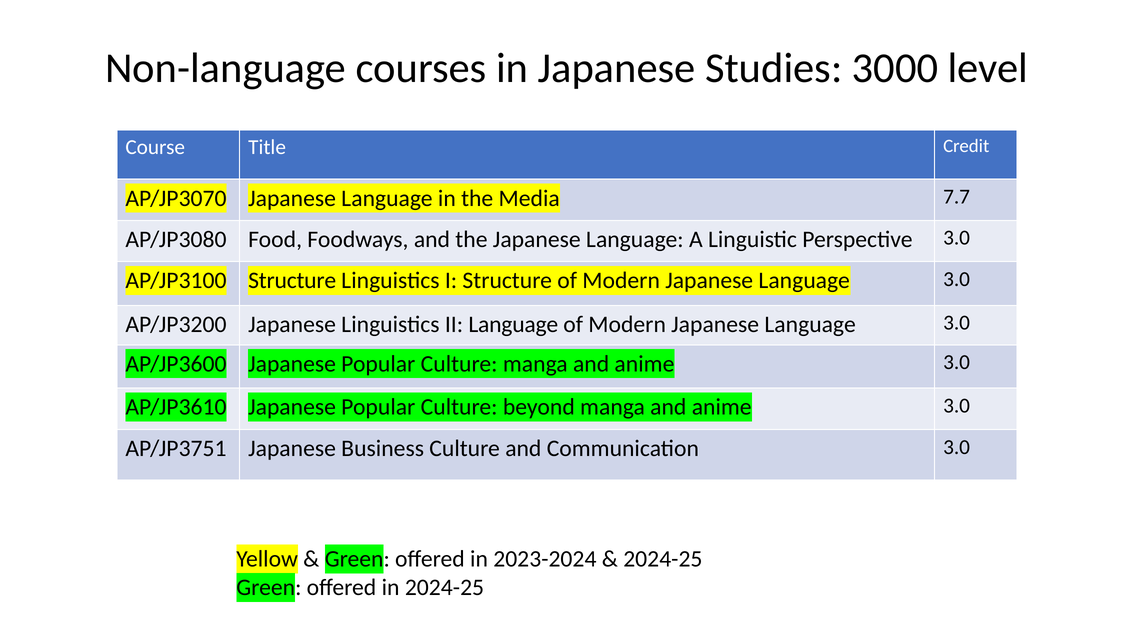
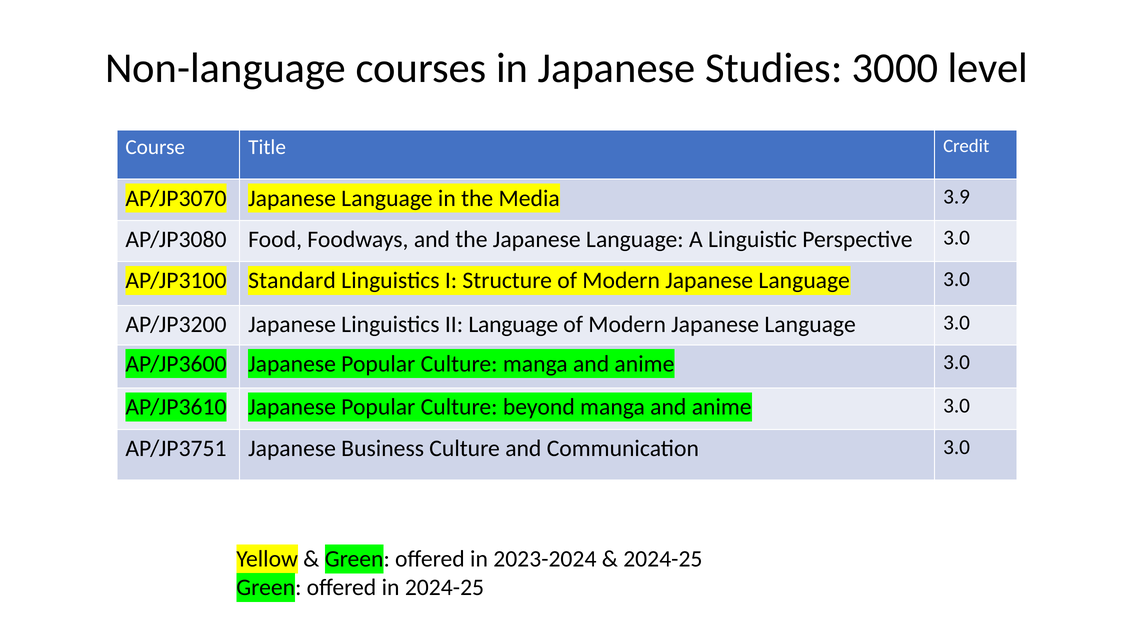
7.7: 7.7 -> 3.9
AP/JP3100 Structure: Structure -> Standard
